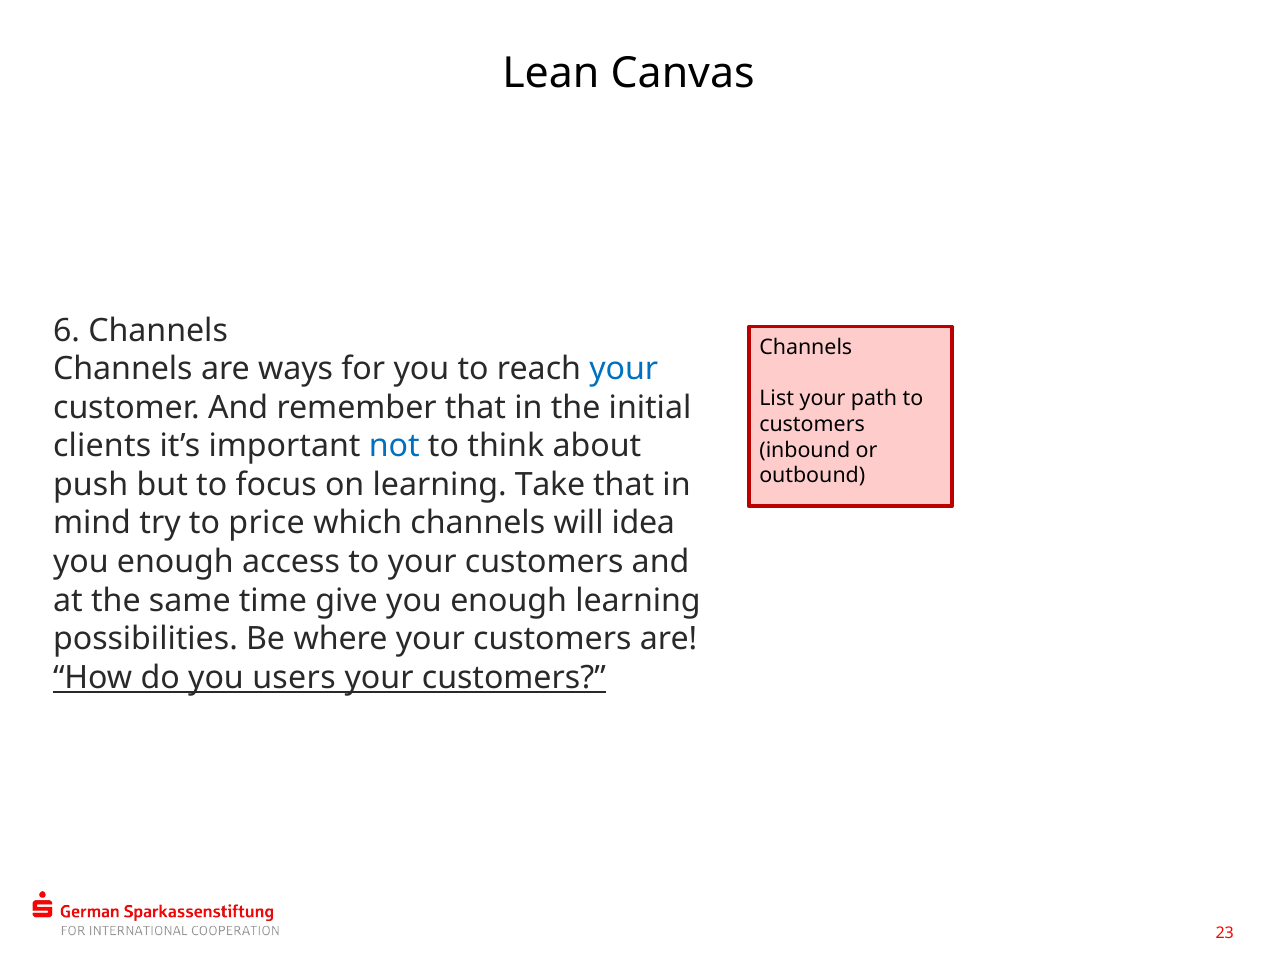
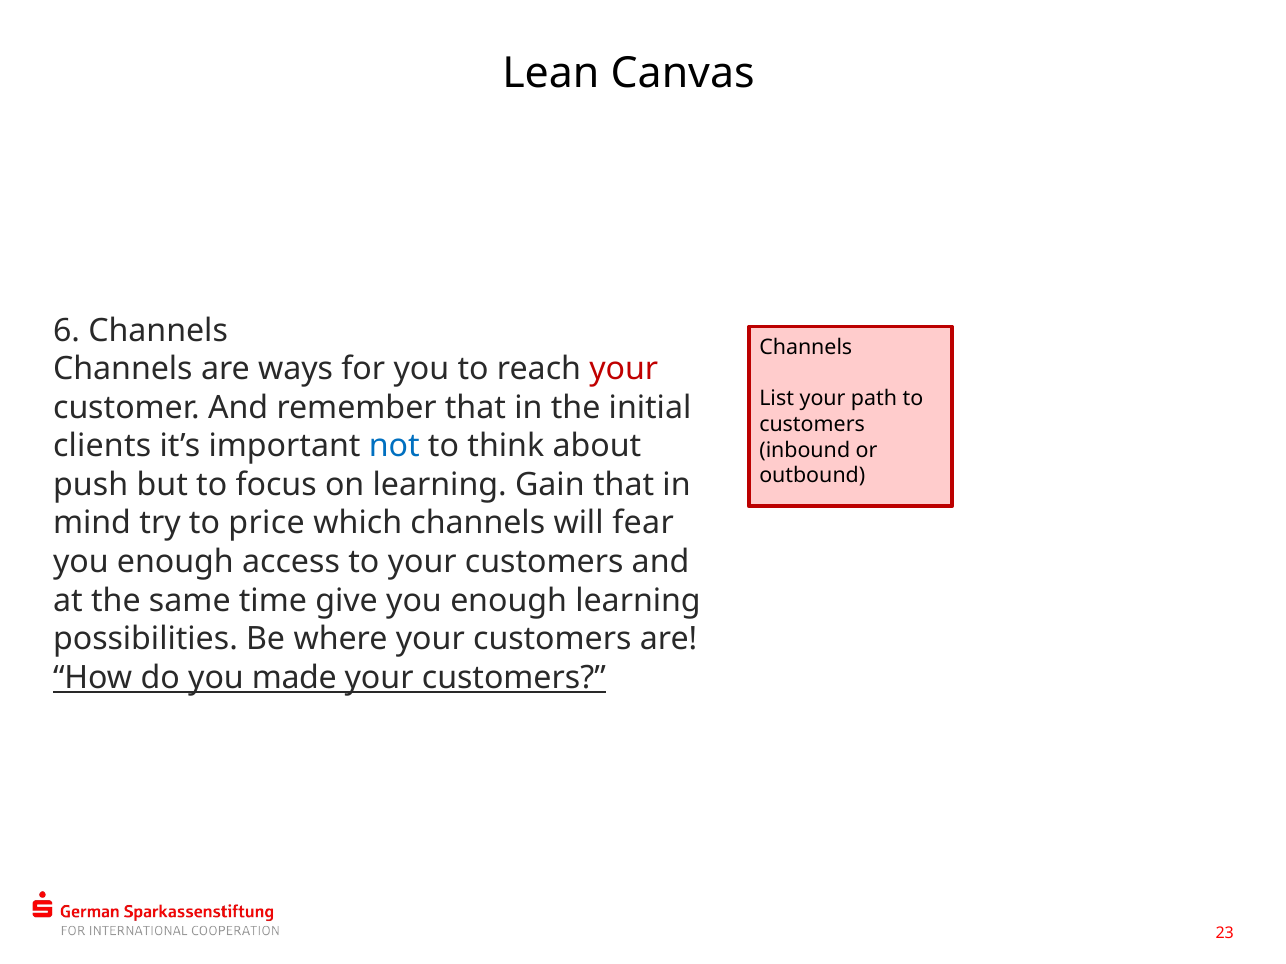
your at (624, 369) colour: blue -> red
Take: Take -> Gain
idea: idea -> fear
users: users -> made
